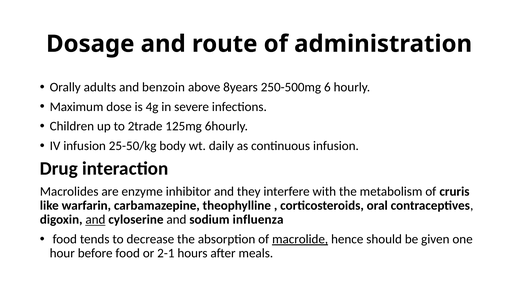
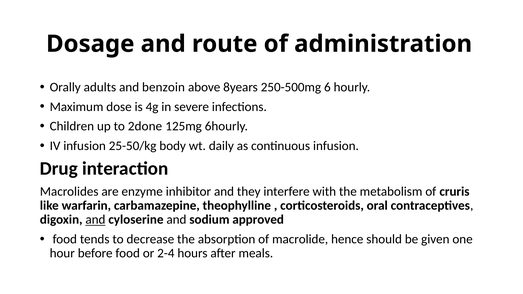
2trade: 2trade -> 2done
influenza: influenza -> approved
macrolide underline: present -> none
2-1: 2-1 -> 2-4
